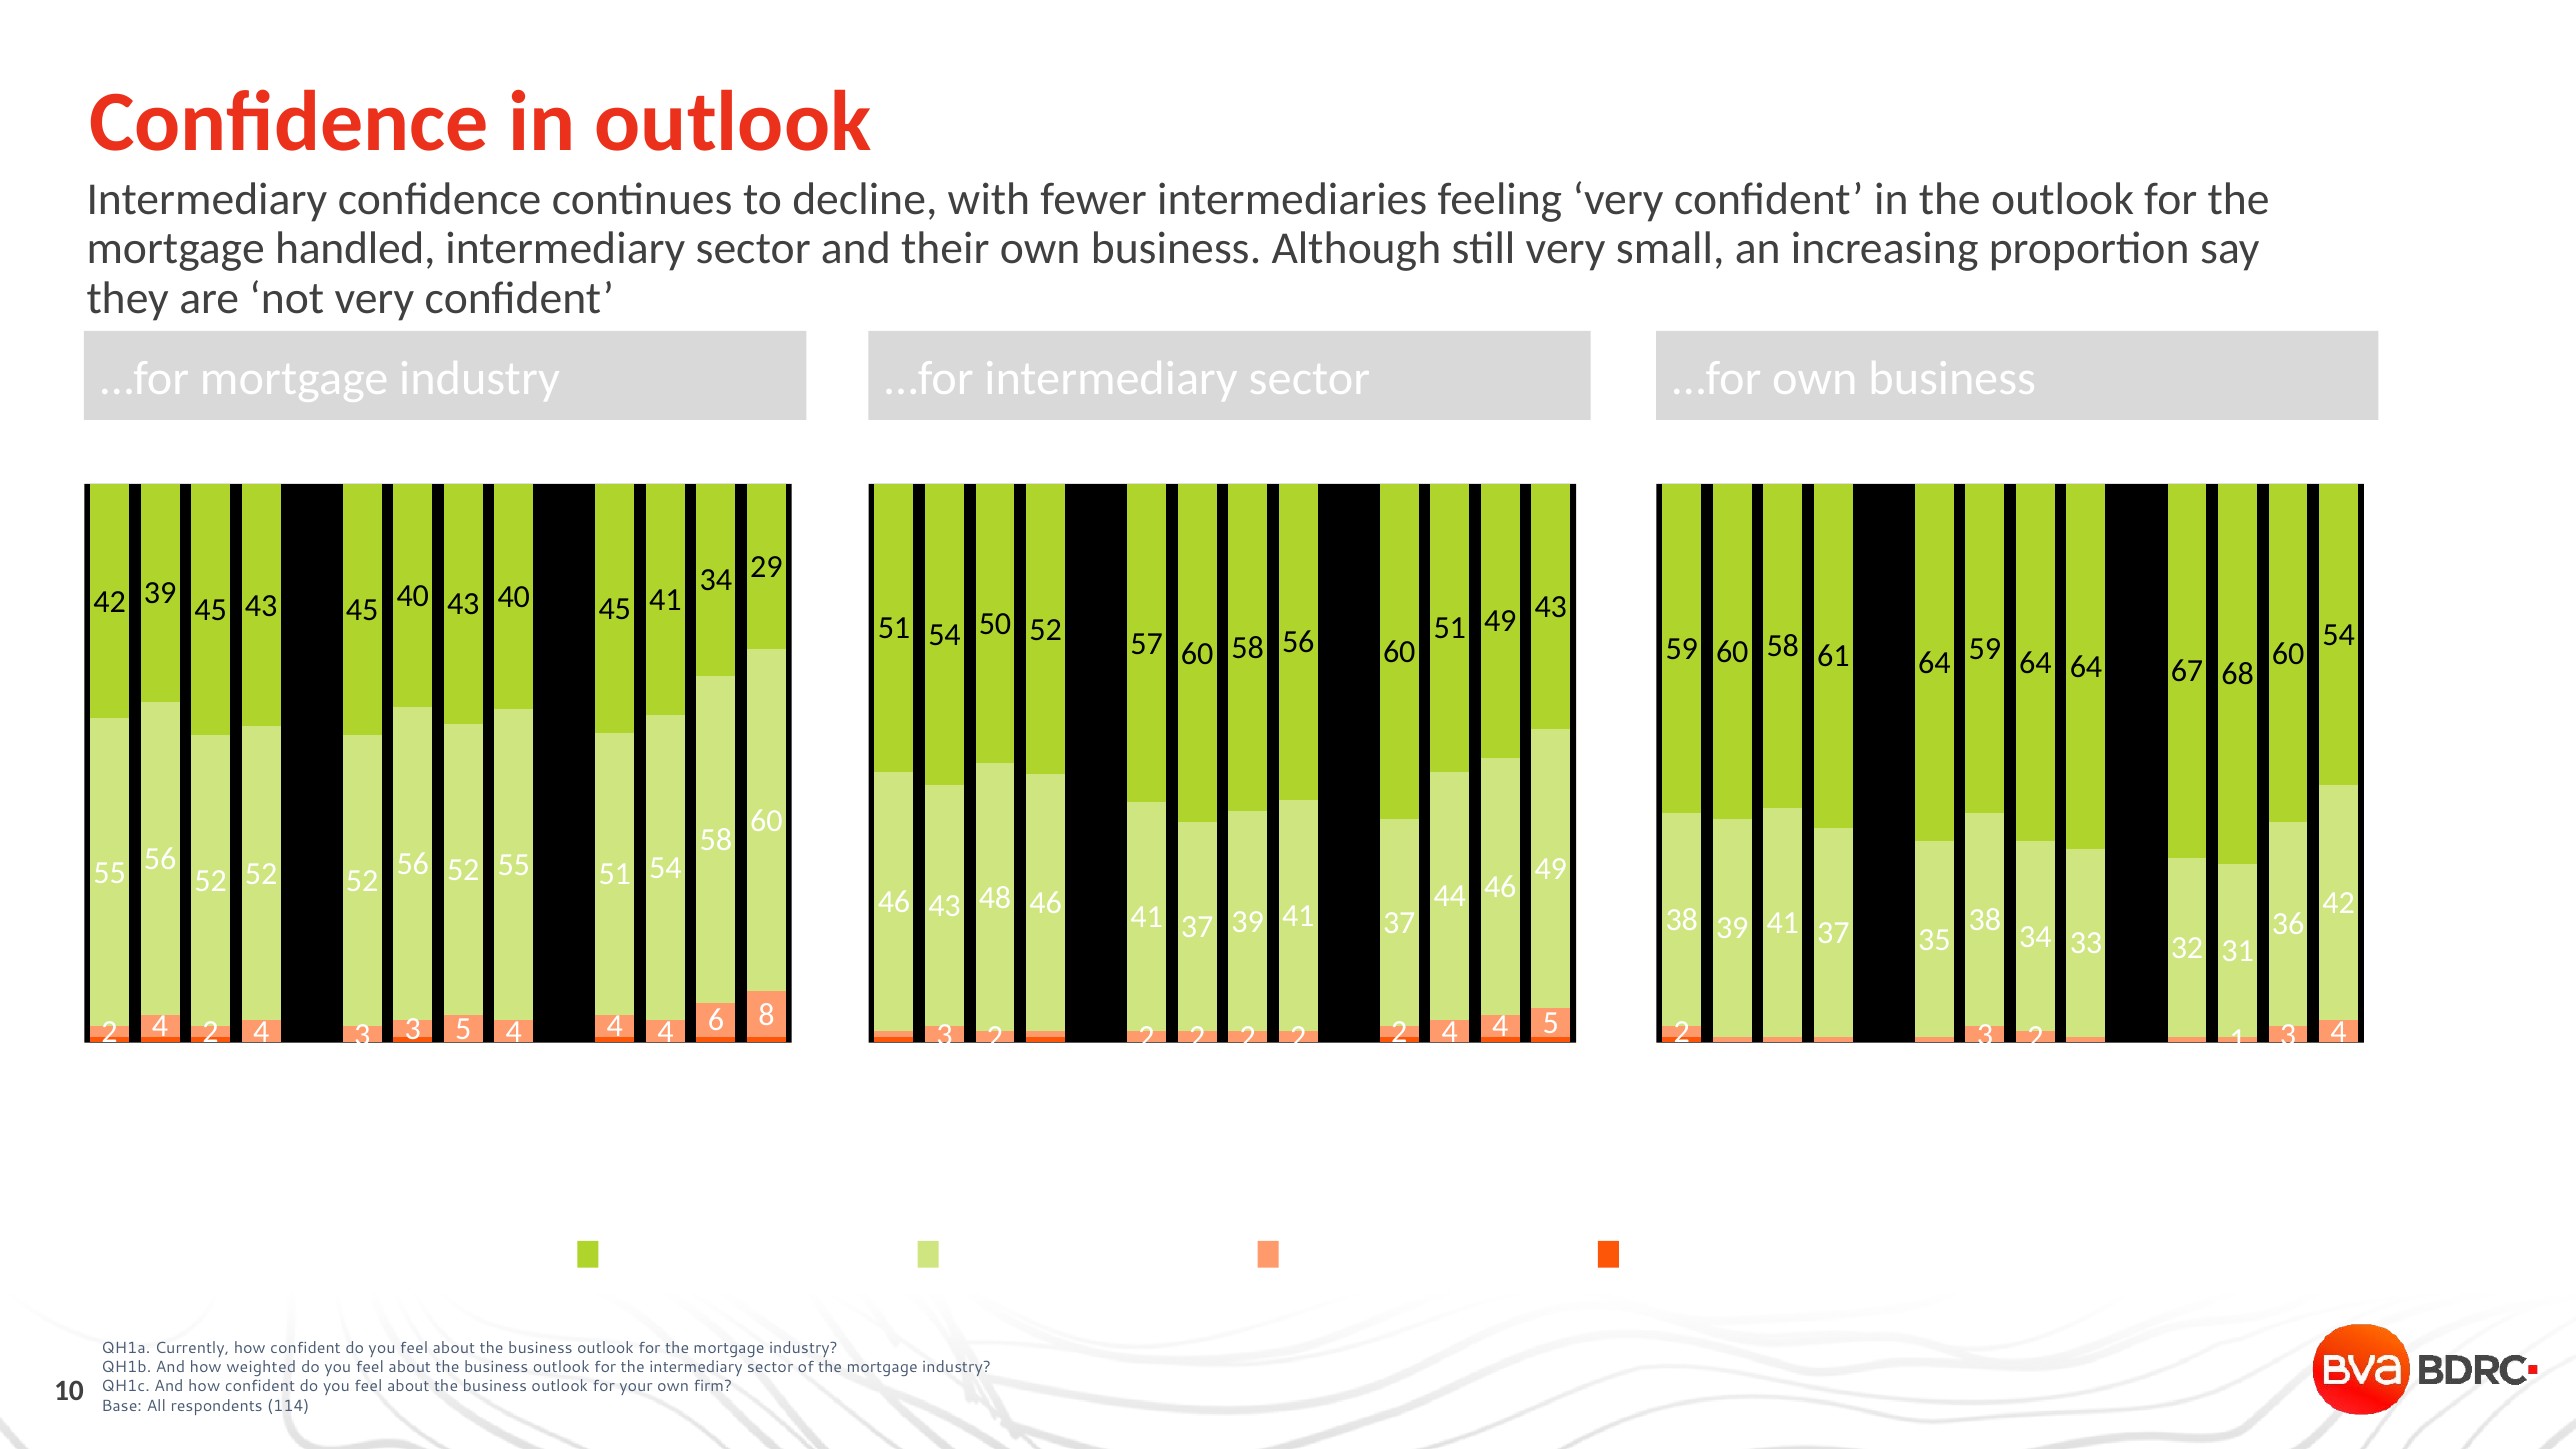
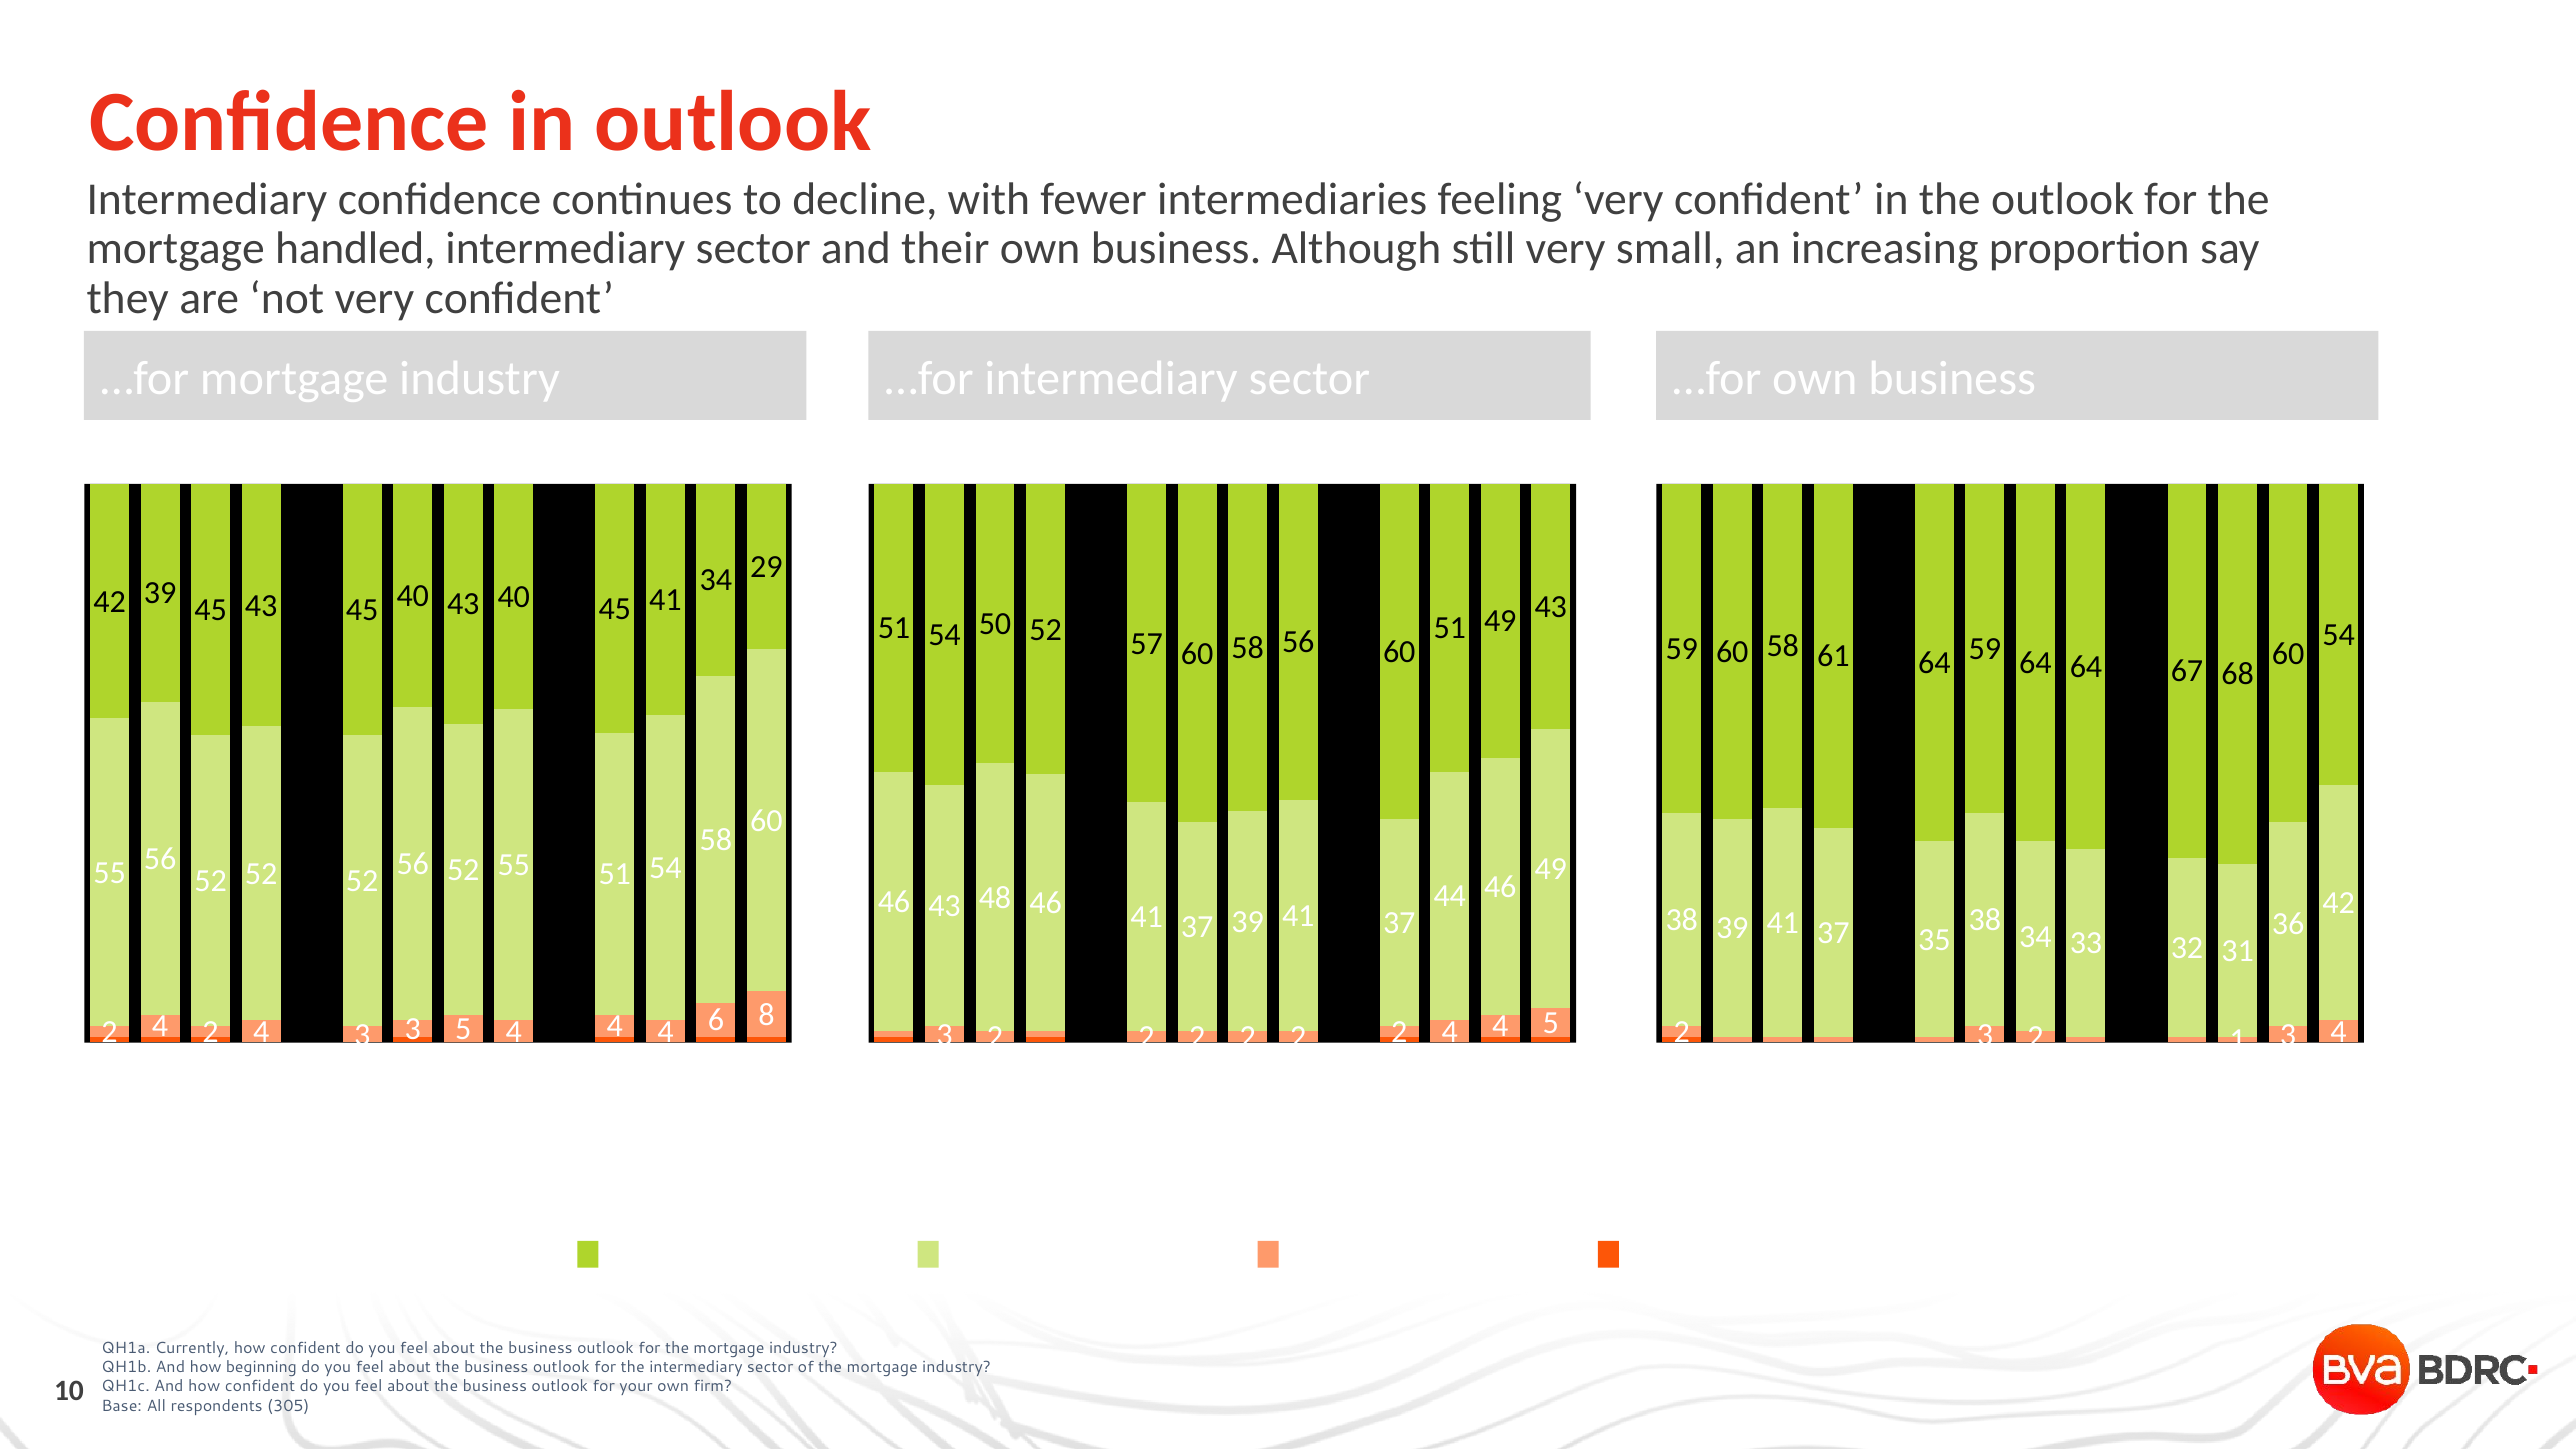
weighted: weighted -> beginning
114: 114 -> 305
